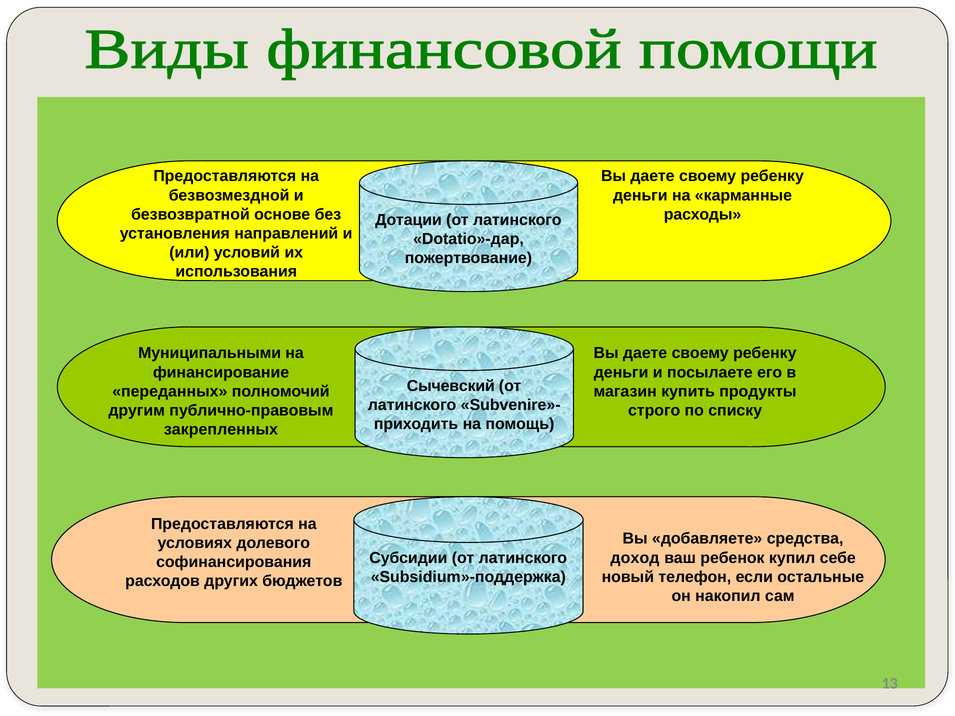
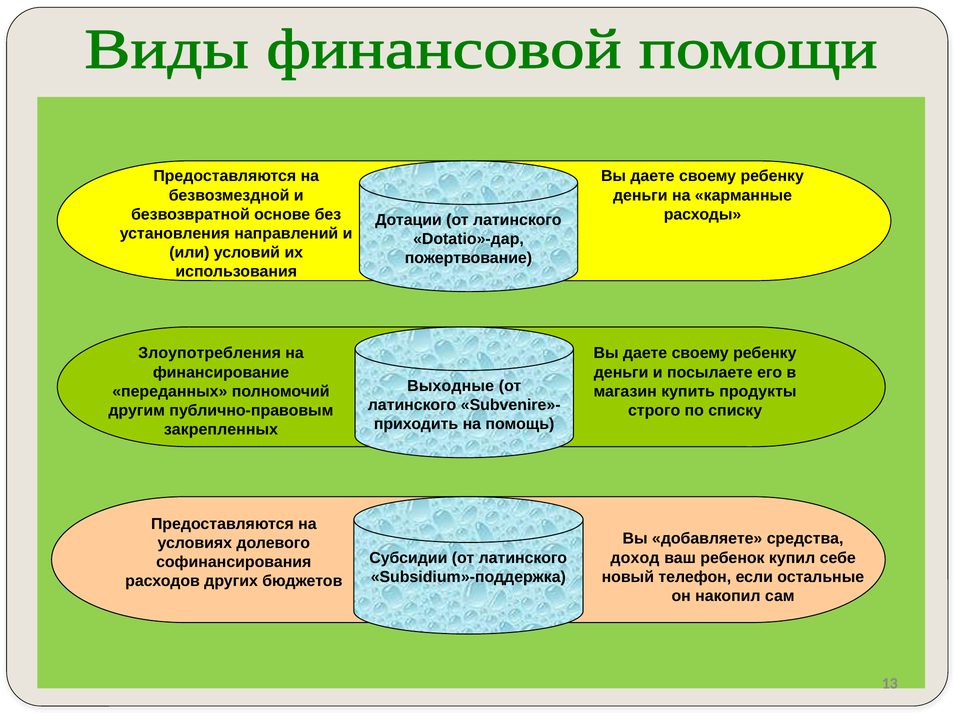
Муниципальными: Муниципальными -> Злоупотребления
Сычевский: Сычевский -> Выходные
